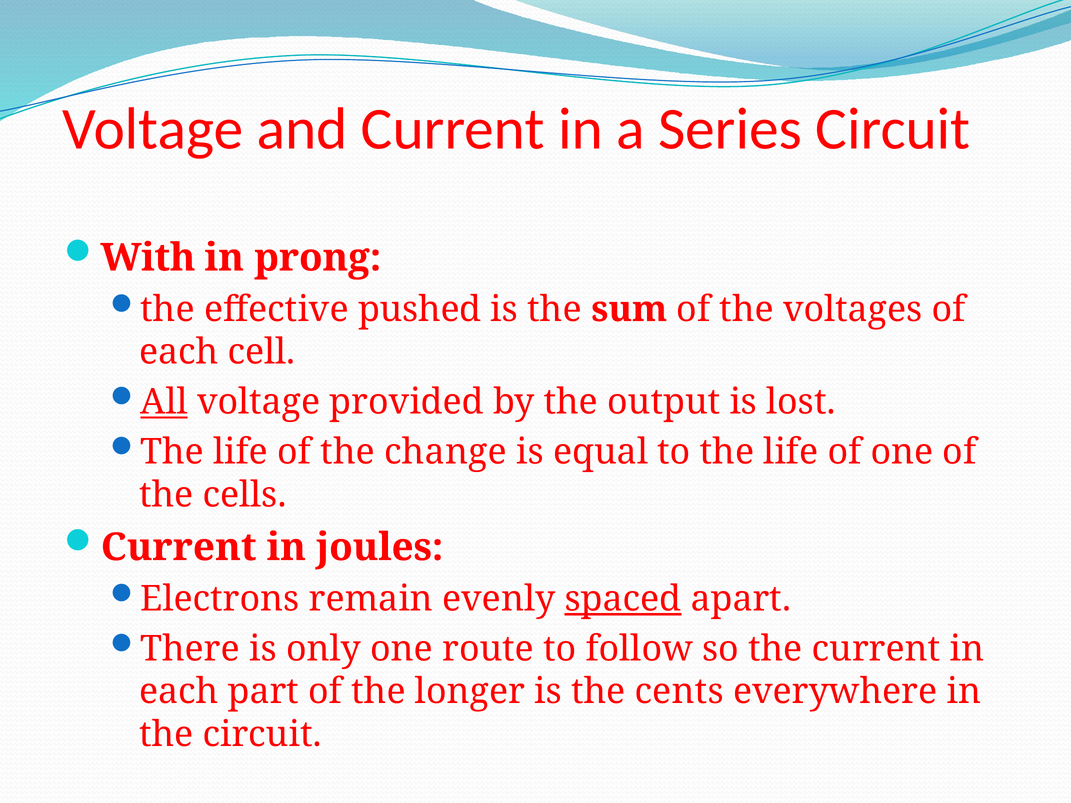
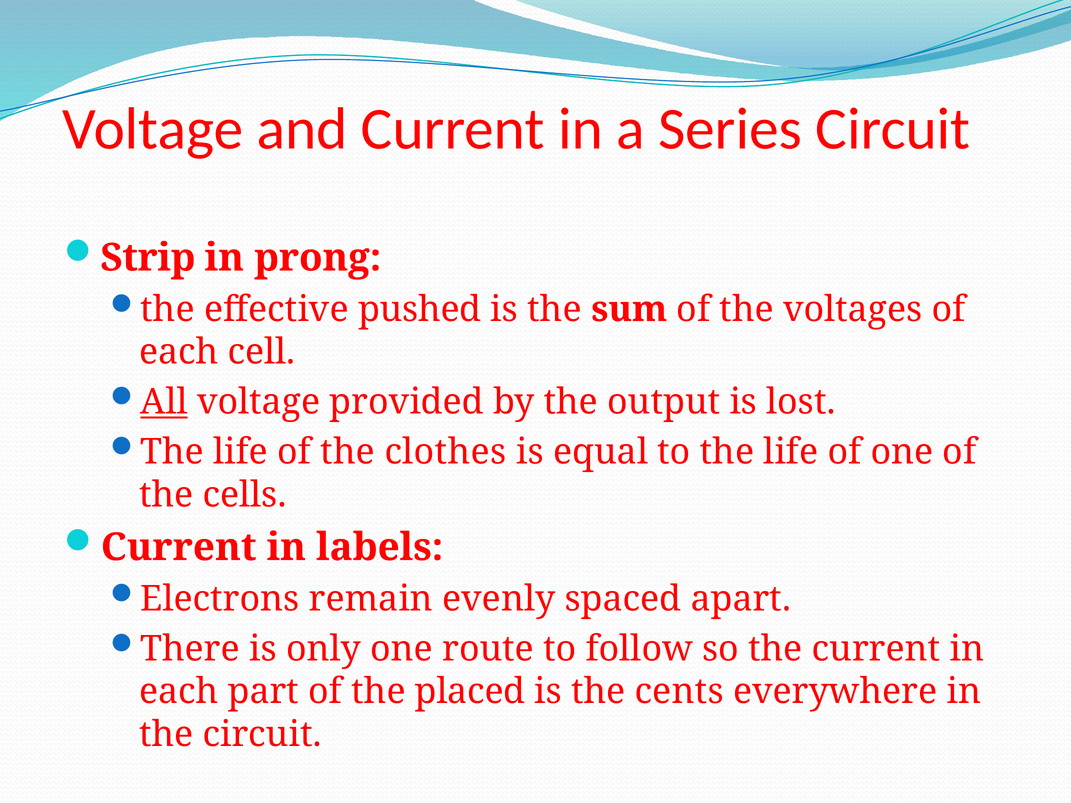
With: With -> Strip
change: change -> clothes
joules: joules -> labels
spaced underline: present -> none
longer: longer -> placed
